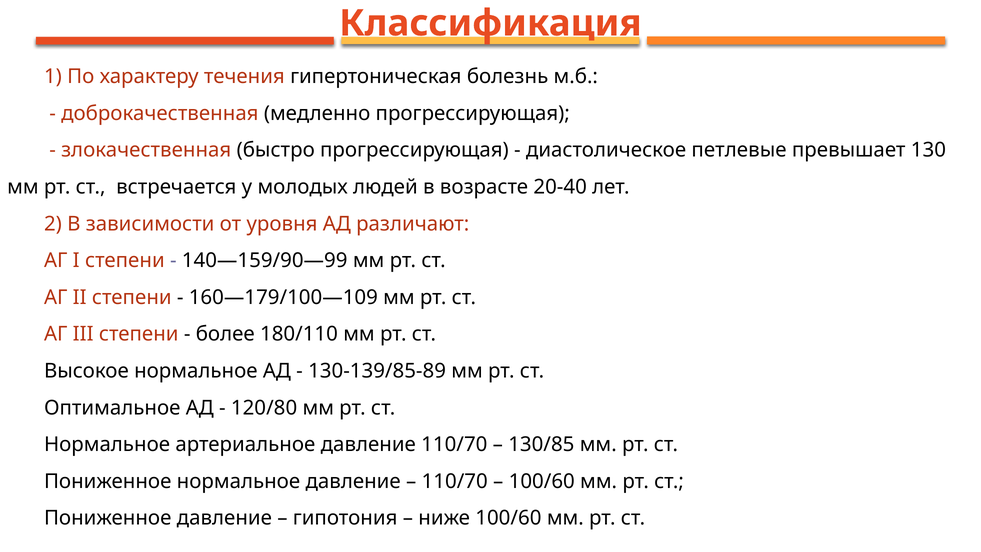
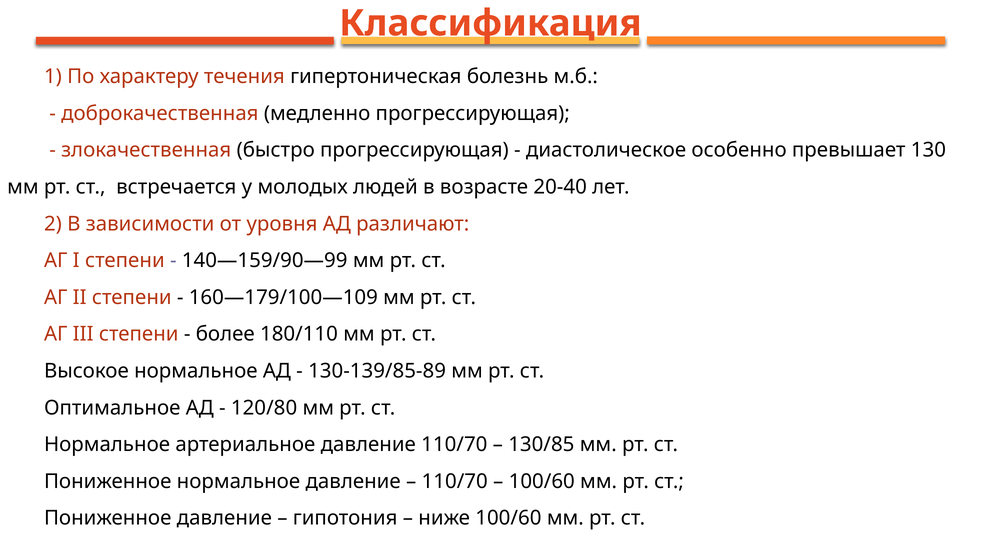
петлевые: петлевые -> особенно
